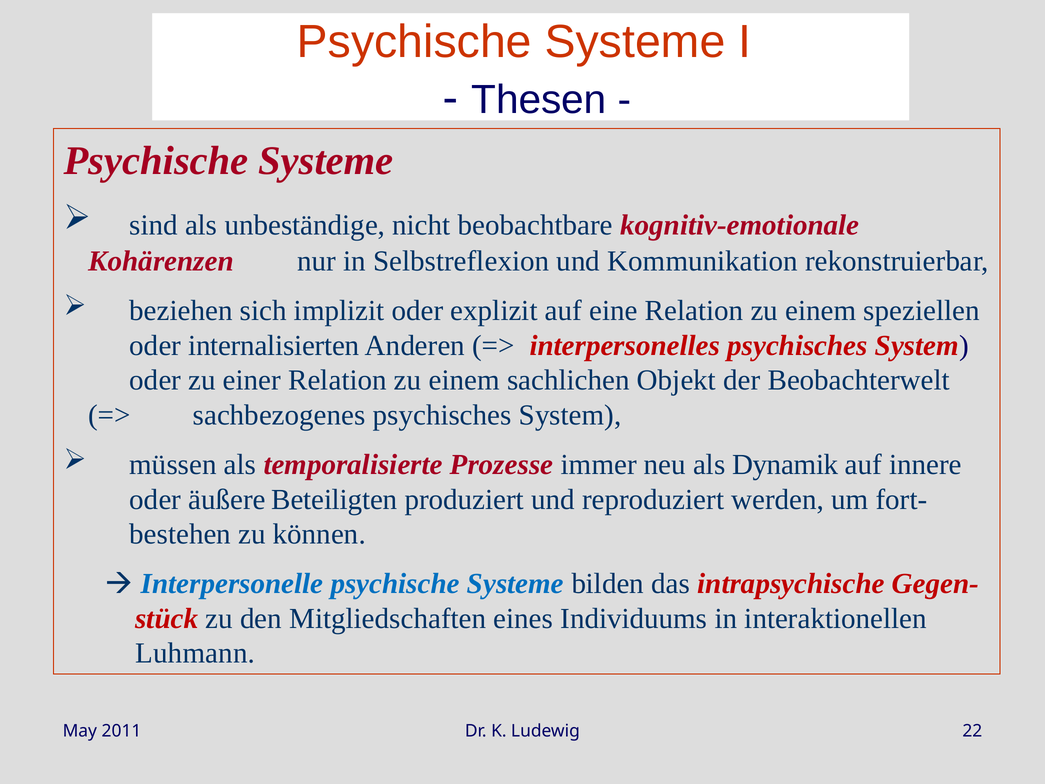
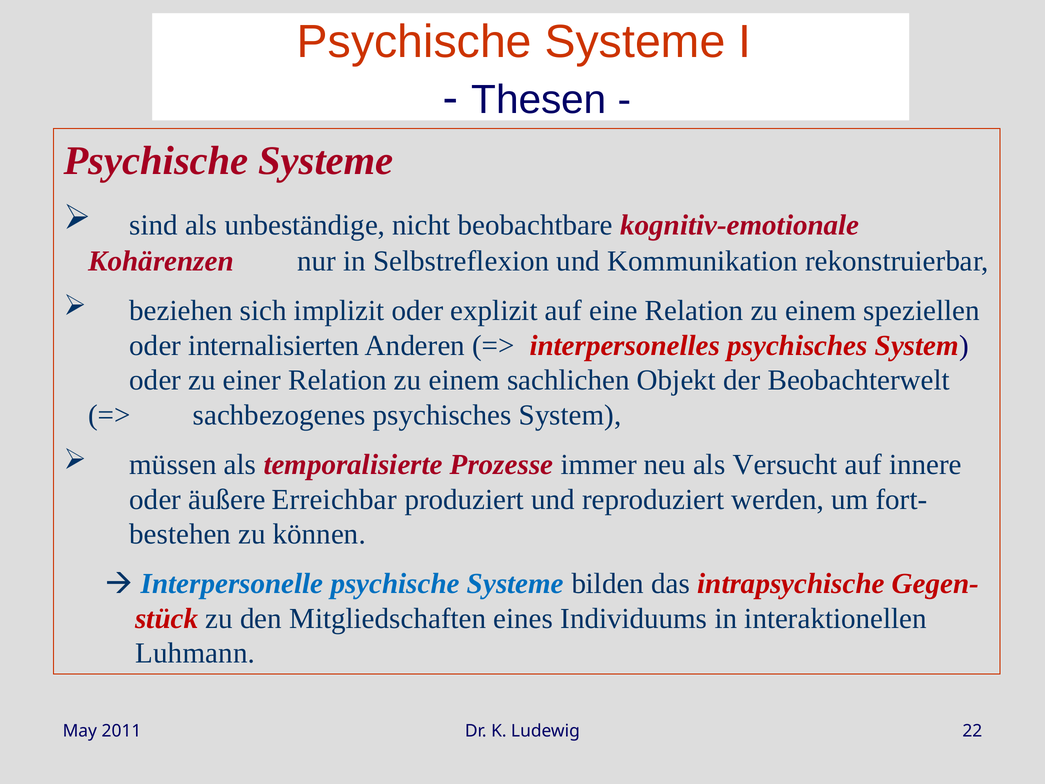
Dynamik: Dynamik -> Versucht
Beteiligten: Beteiligten -> Erreichbar
